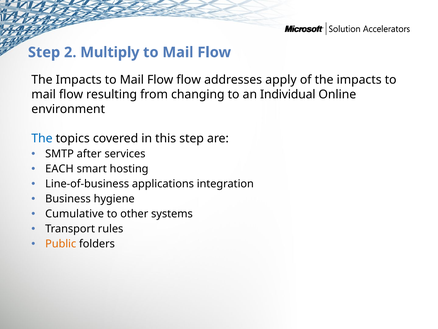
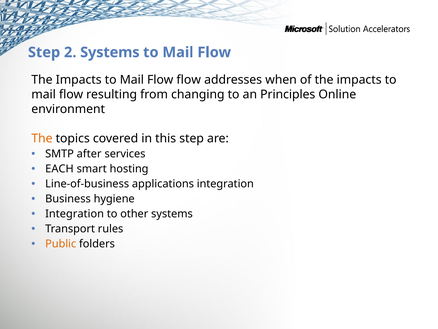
2 Multiply: Multiply -> Systems
apply: apply -> when
Individual: Individual -> Principles
The at (42, 138) colour: blue -> orange
Cumulative at (75, 214): Cumulative -> Integration
